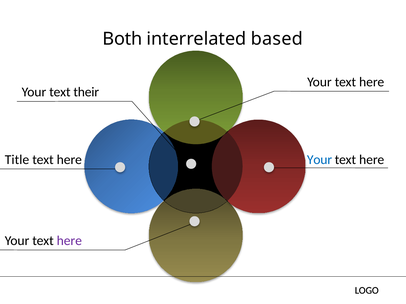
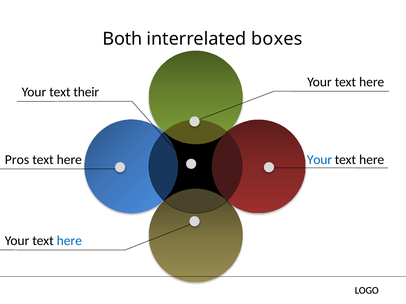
based: based -> boxes
Title: Title -> Pros
here at (69, 241) colour: purple -> blue
